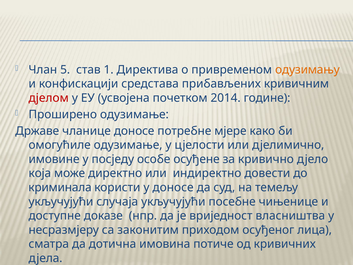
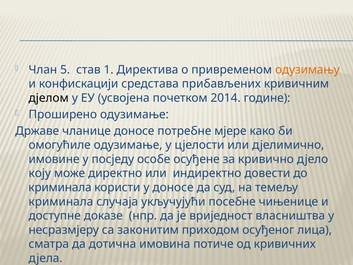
дјелом colour: red -> black
која: која -> коју
укључујући at (61, 201): укључујући -> криминала
